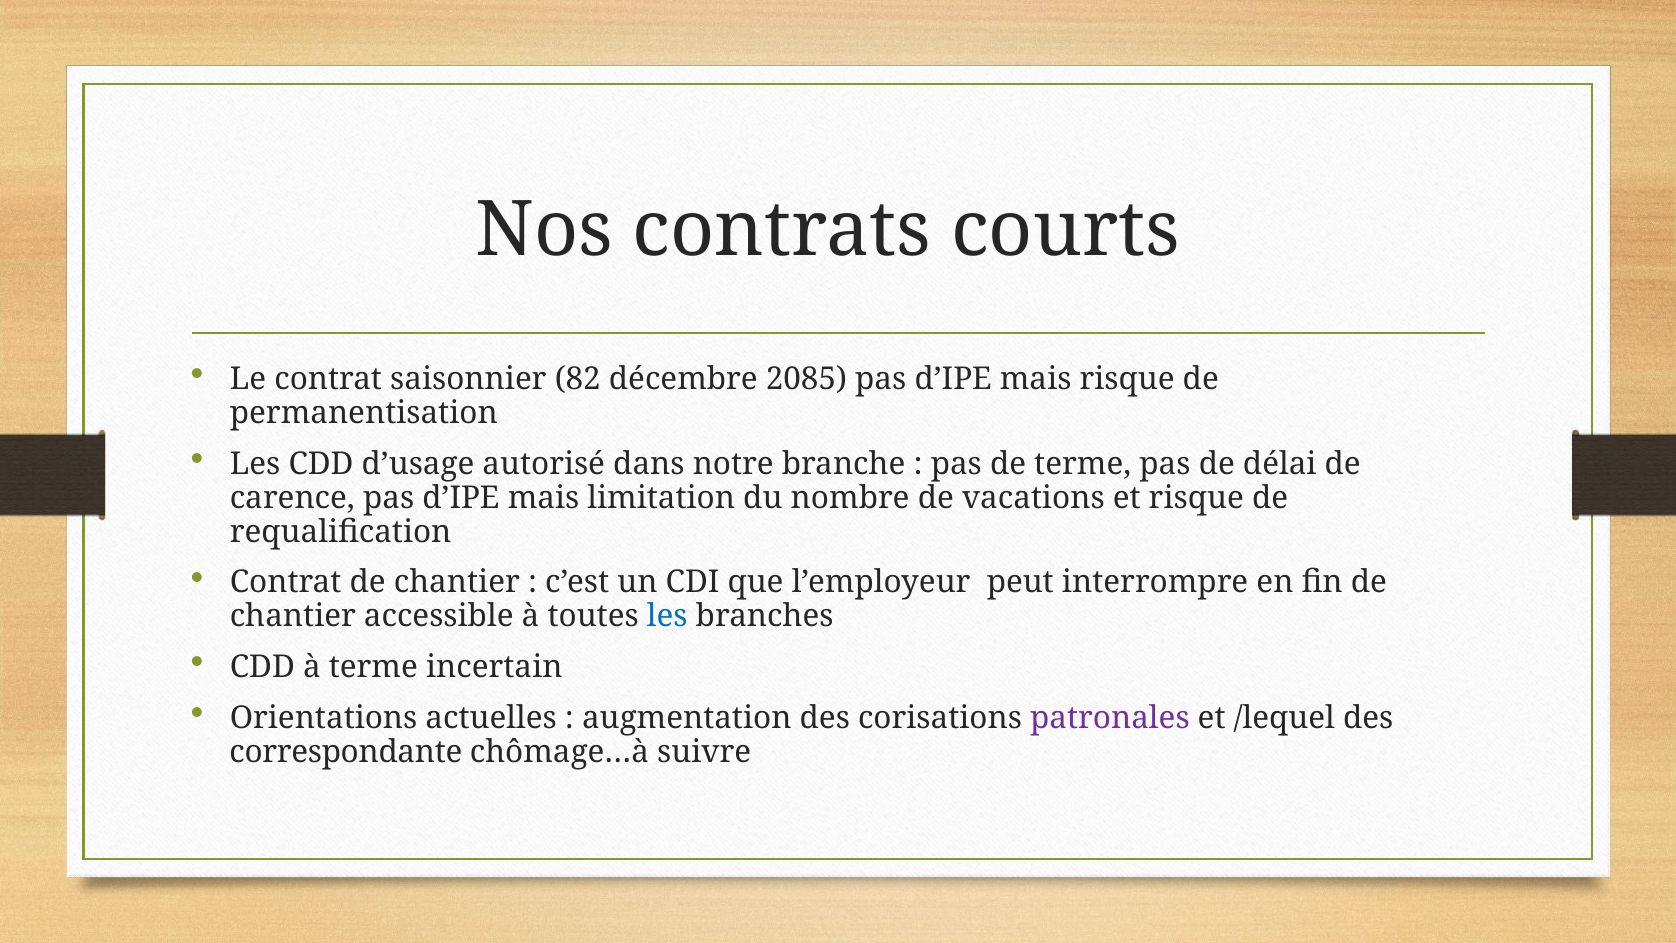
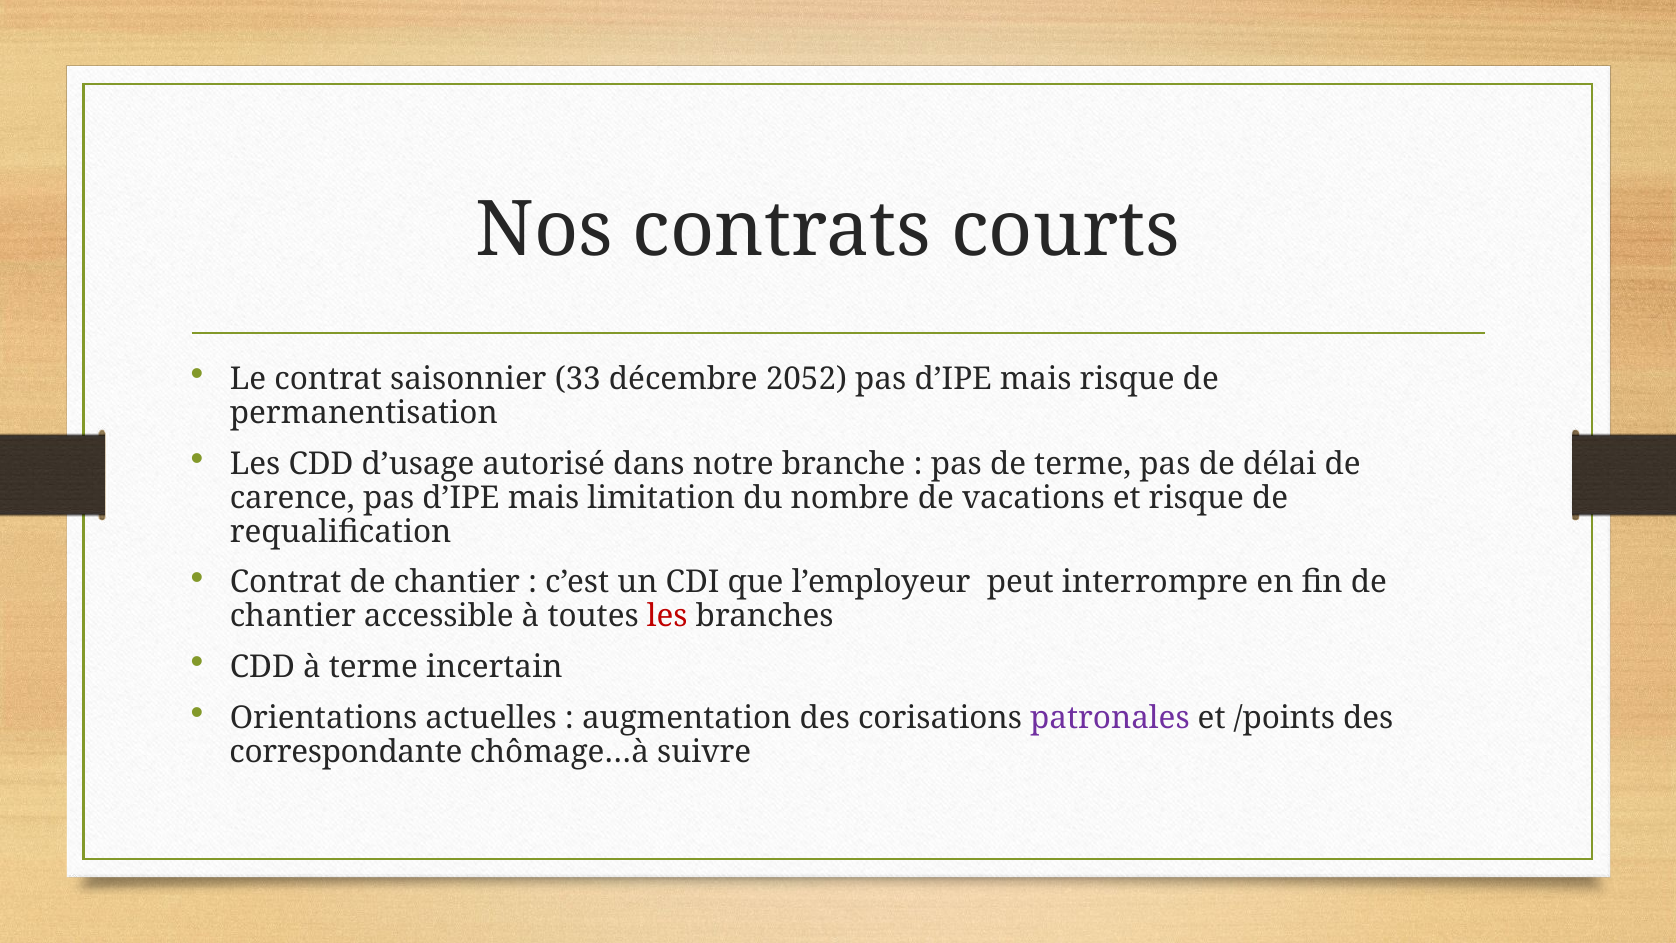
82: 82 -> 33
2085: 2085 -> 2052
les at (667, 616) colour: blue -> red
/lequel: /lequel -> /points
